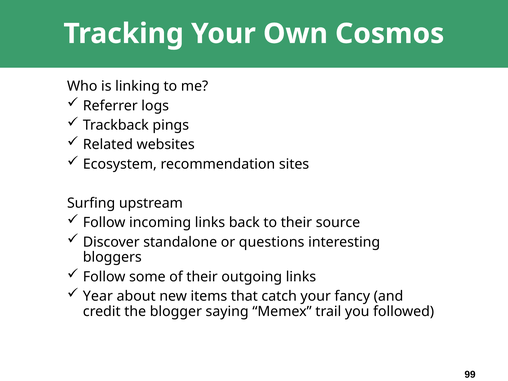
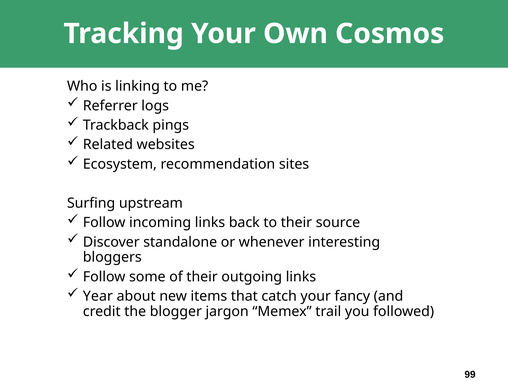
questions: questions -> whenever
saying: saying -> jargon
